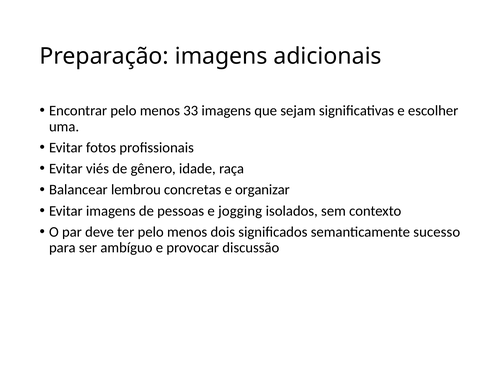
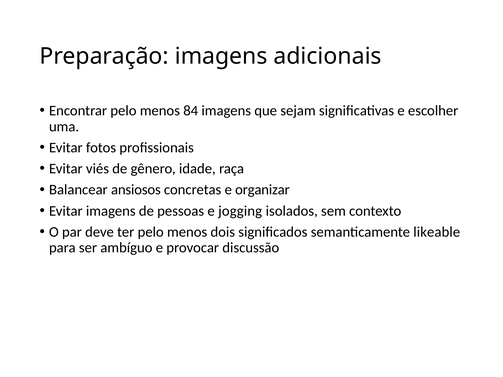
33: 33 -> 84
lembrou: lembrou -> ansiosos
sucesso: sucesso -> likeable
